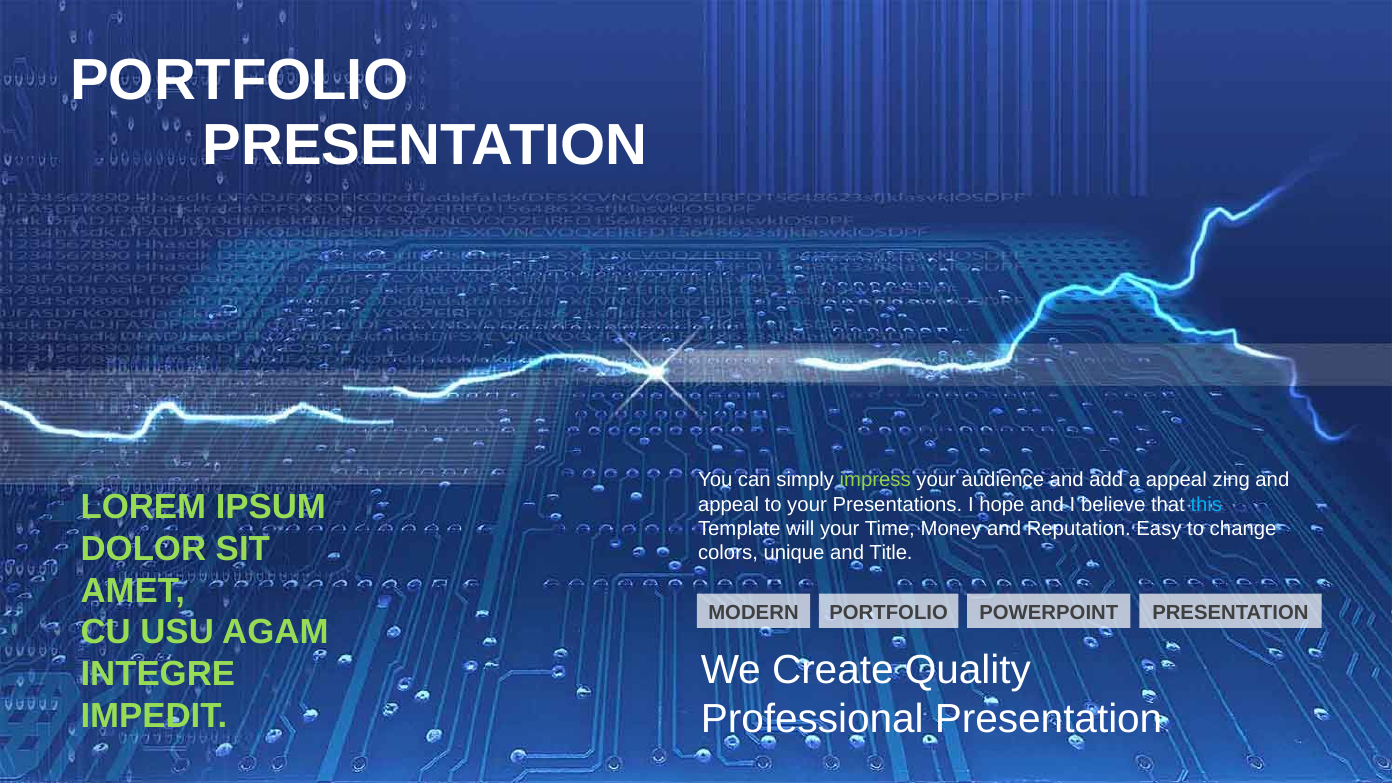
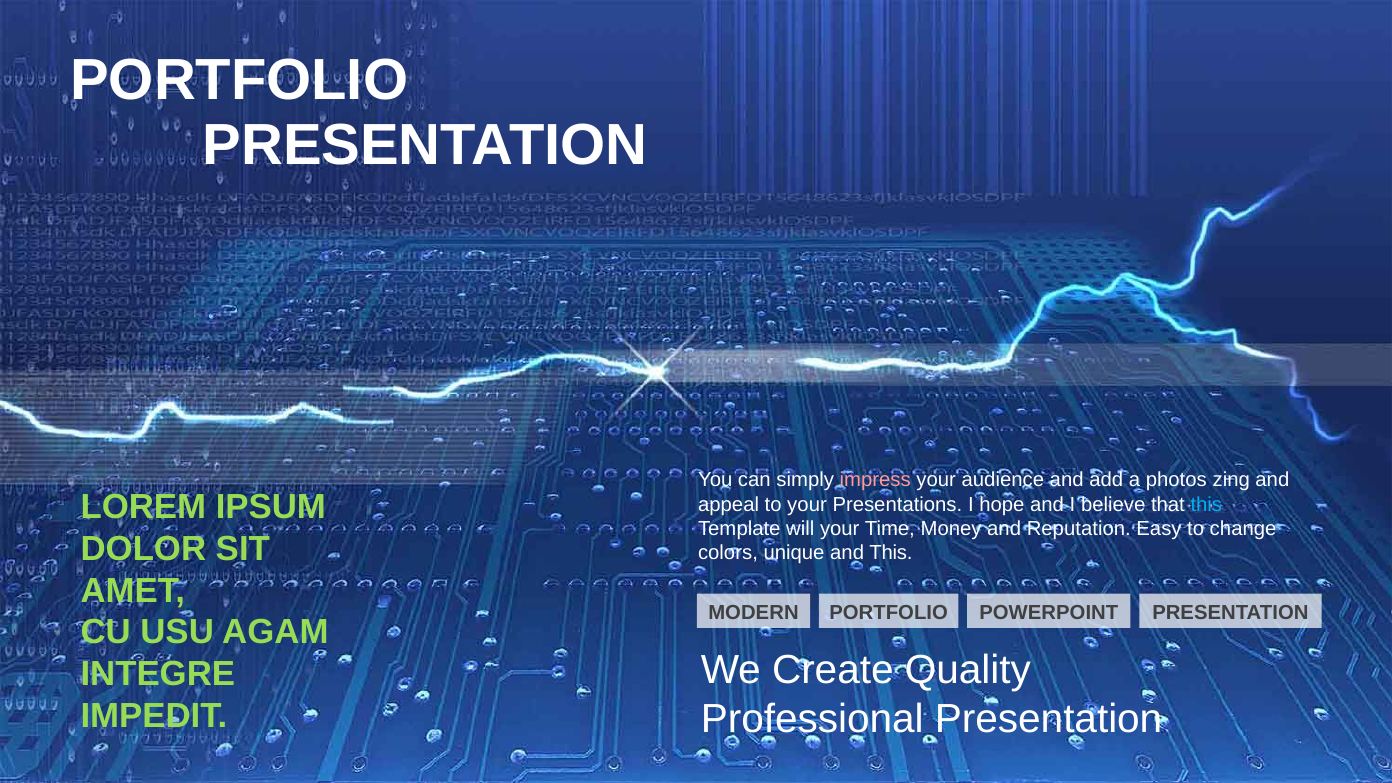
impress colour: light green -> pink
a appeal: appeal -> photos
and Title: Title -> This
